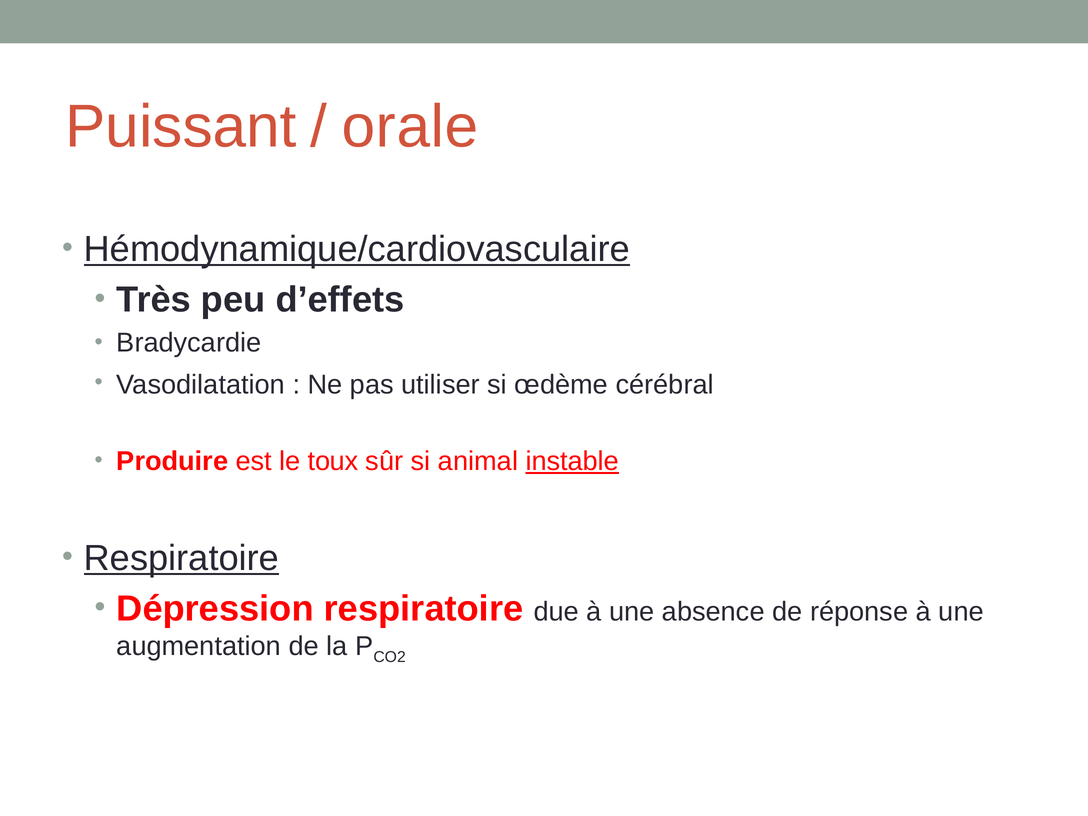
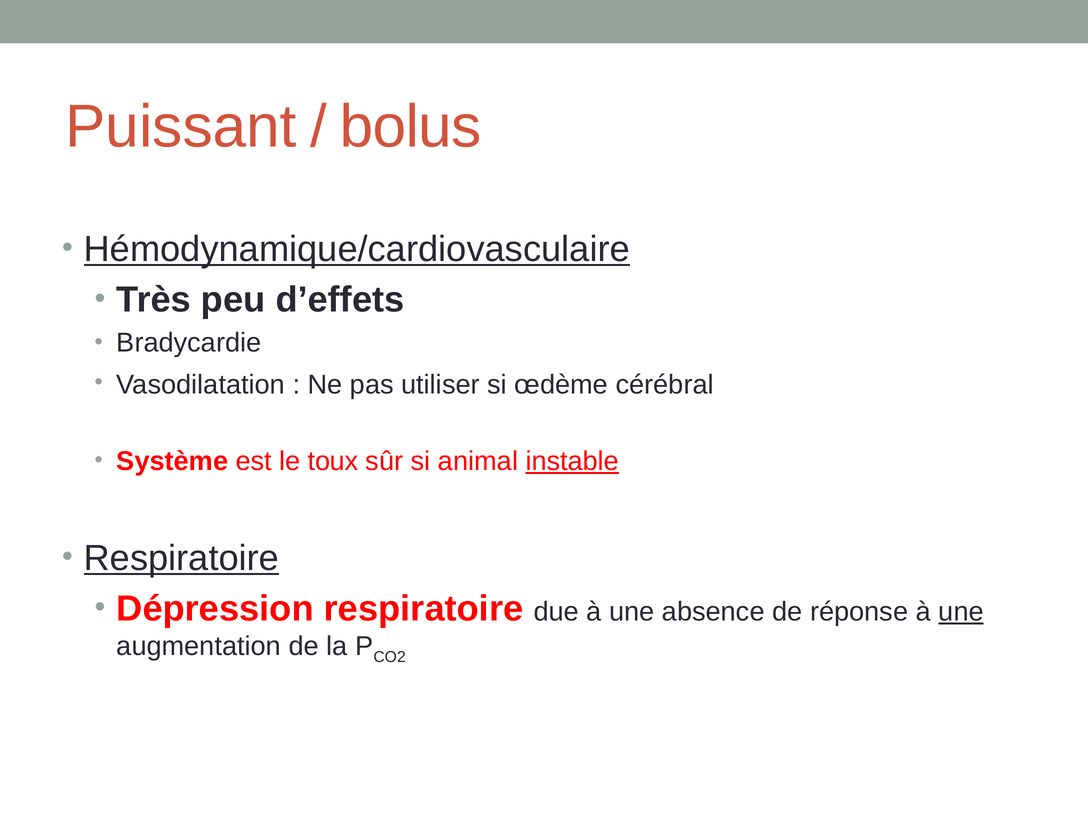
orale: orale -> bolus
Produire: Produire -> Système
une at (961, 612) underline: none -> present
